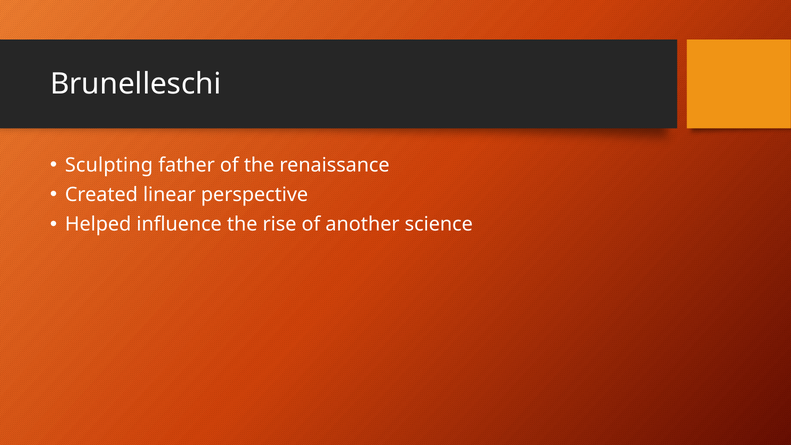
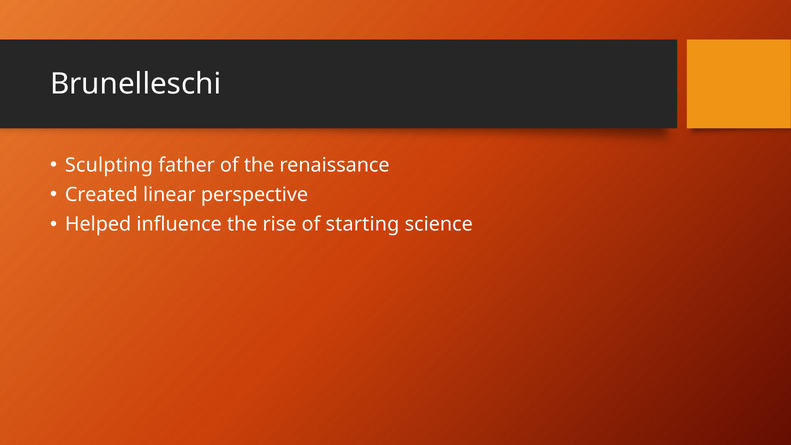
another: another -> starting
